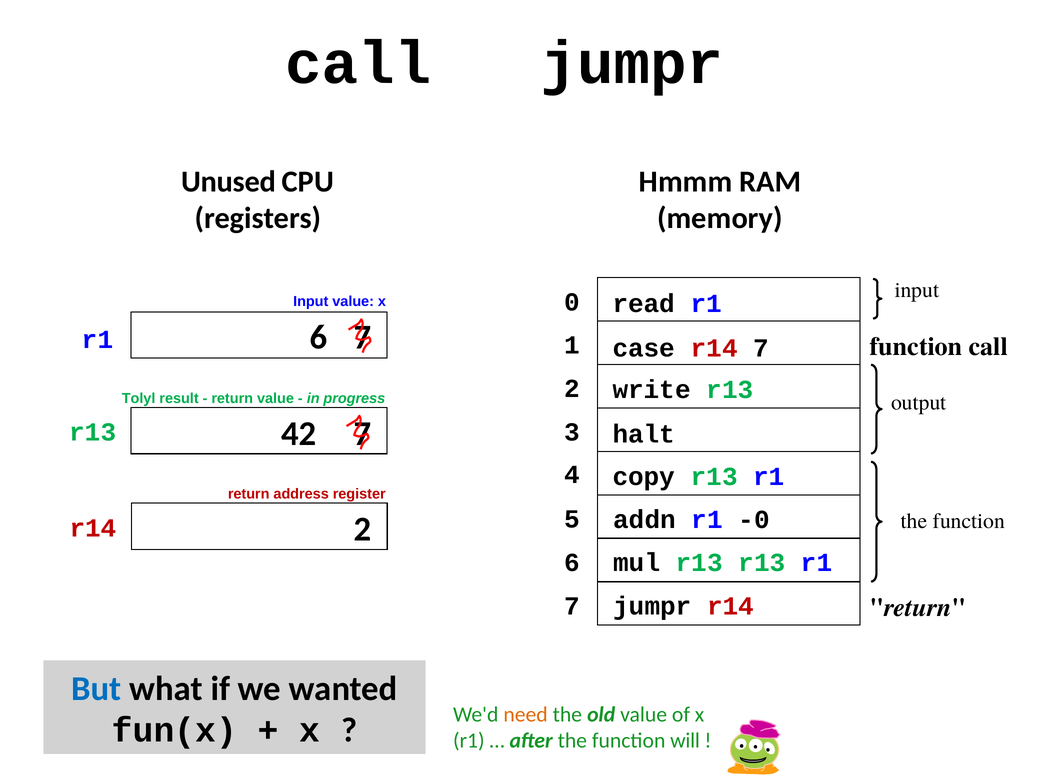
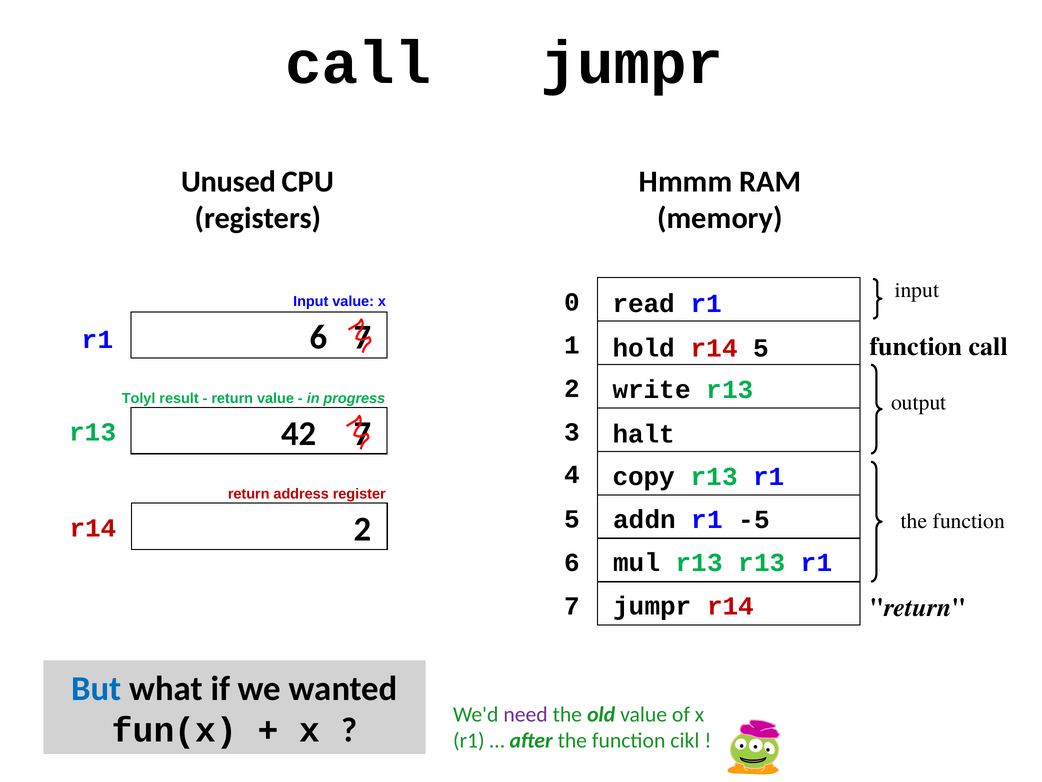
case: case -> hold
r14 7: 7 -> 5
-0: -0 -> -5
need colour: orange -> purple
will: will -> cikl
